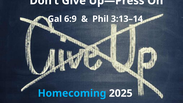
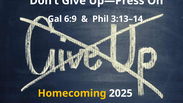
Homecoming colour: light blue -> yellow
